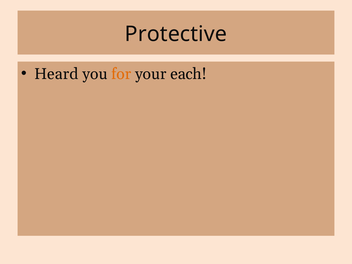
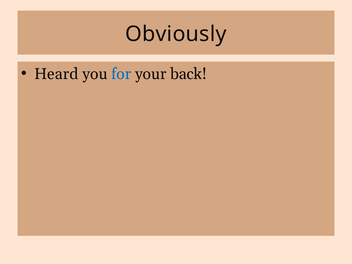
Protective: Protective -> Obviously
for colour: orange -> blue
each: each -> back
